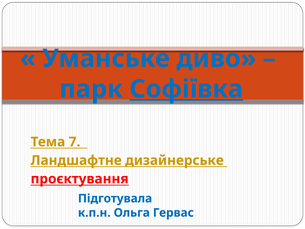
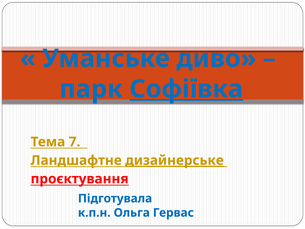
дизайнерське underline: none -> present
